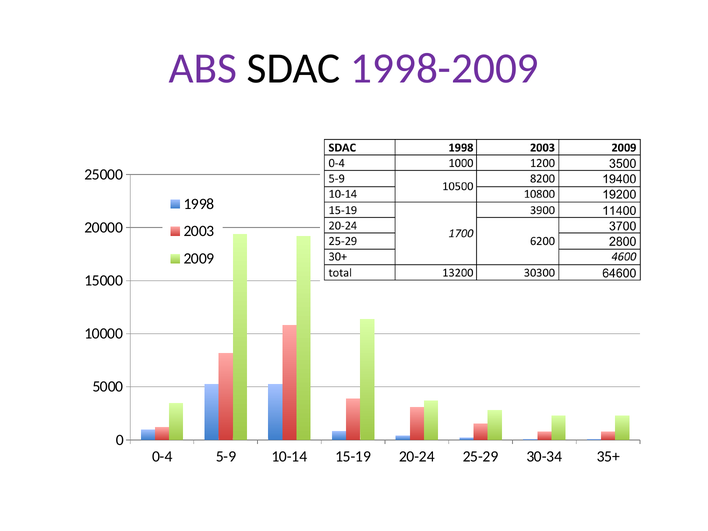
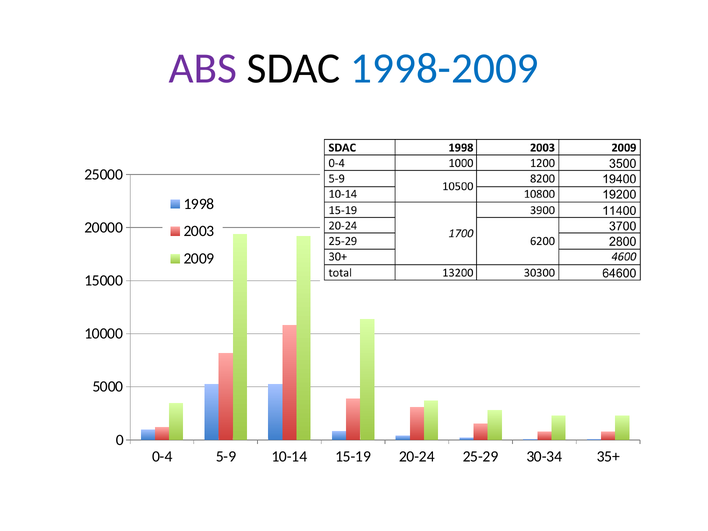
1998-2009 colour: purple -> blue
